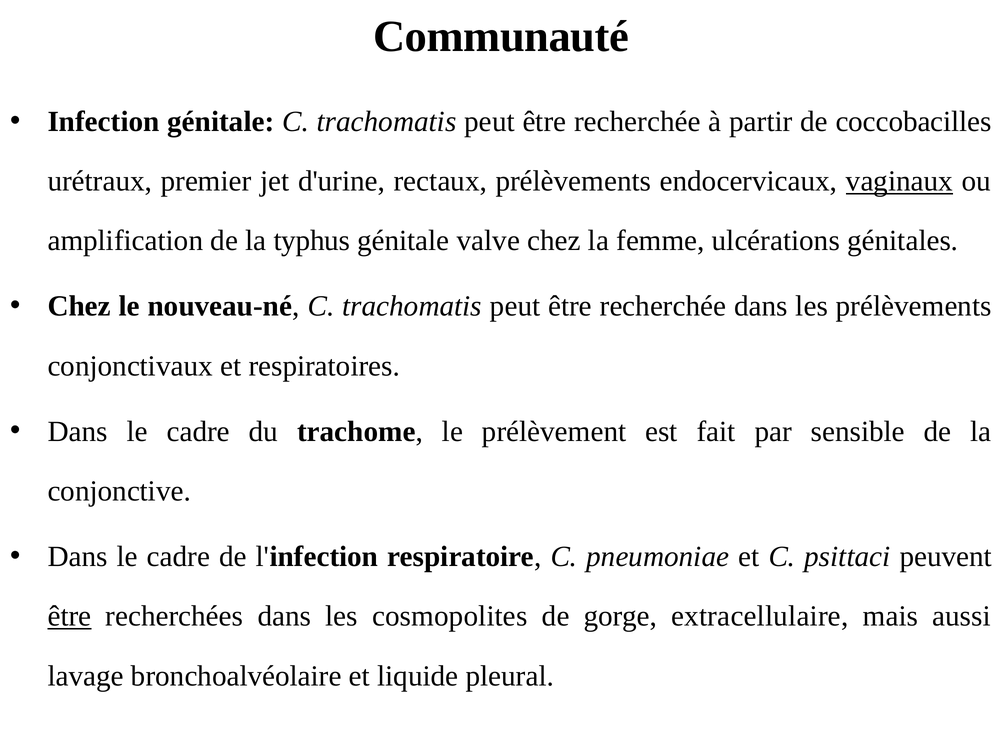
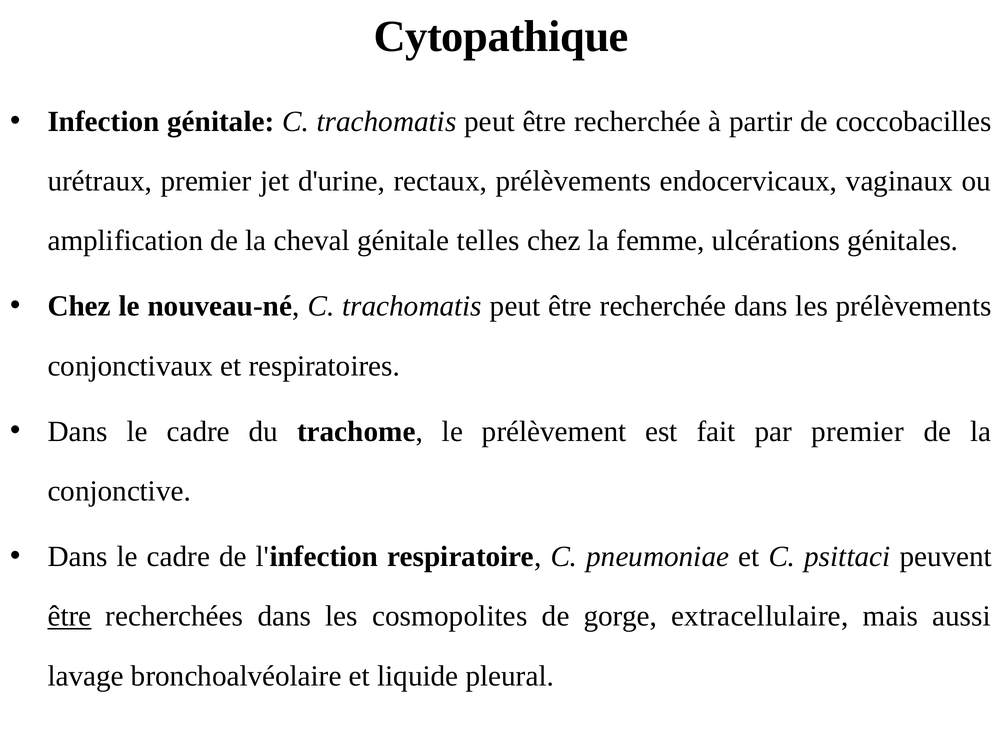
Communauté: Communauté -> Cytopathique
vaginaux underline: present -> none
typhus: typhus -> cheval
valve: valve -> telles
par sensible: sensible -> premier
